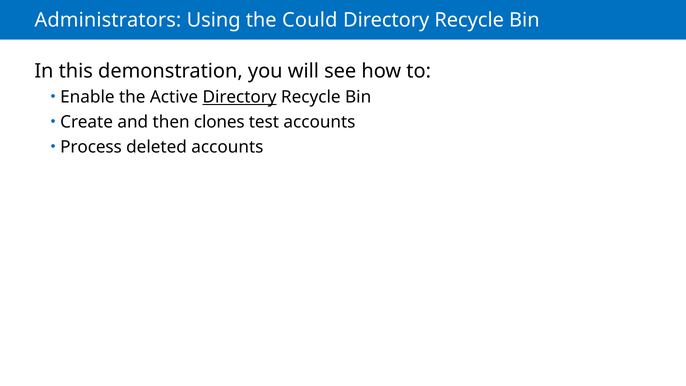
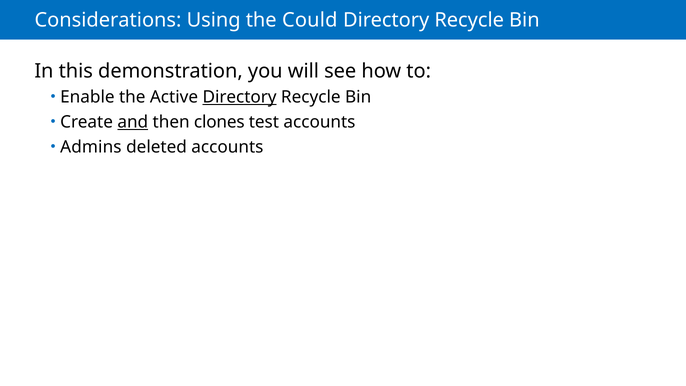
Administrators: Administrators -> Considerations
and underline: none -> present
Process: Process -> Admins
